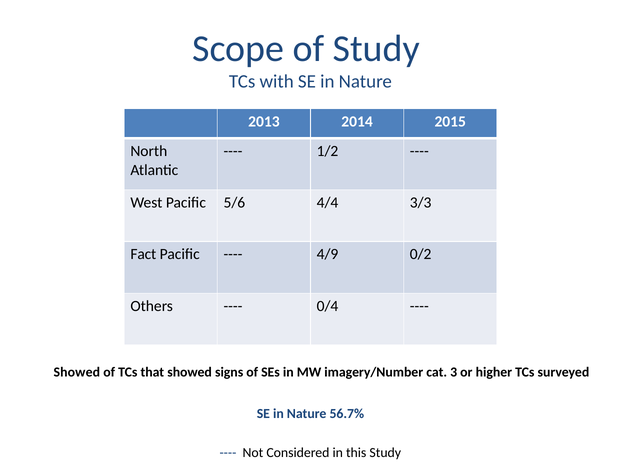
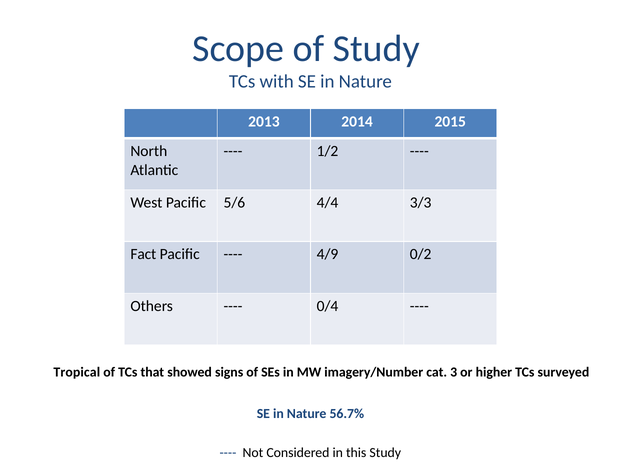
Showed at (77, 372): Showed -> Tropical
